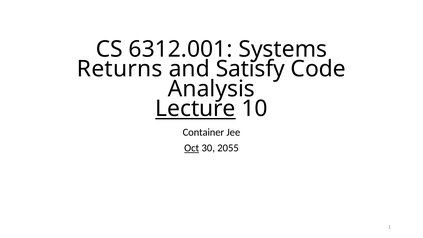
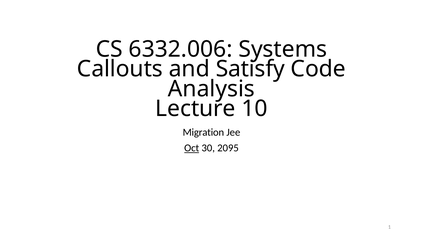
6312.001: 6312.001 -> 6332.006
Returns: Returns -> Callouts
Lecture underline: present -> none
Container: Container -> Migration
2055: 2055 -> 2095
